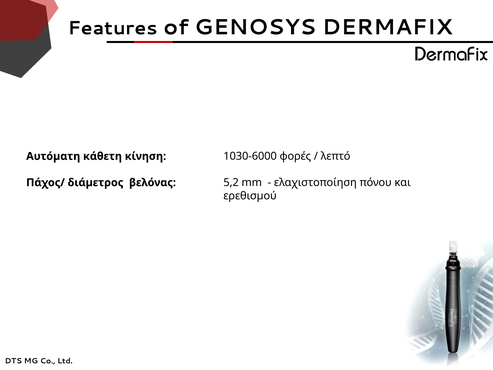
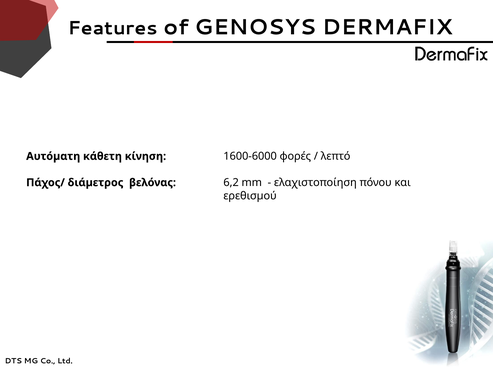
1030-6000: 1030-6000 -> 1600-6000
5,2: 5,2 -> 6,2
